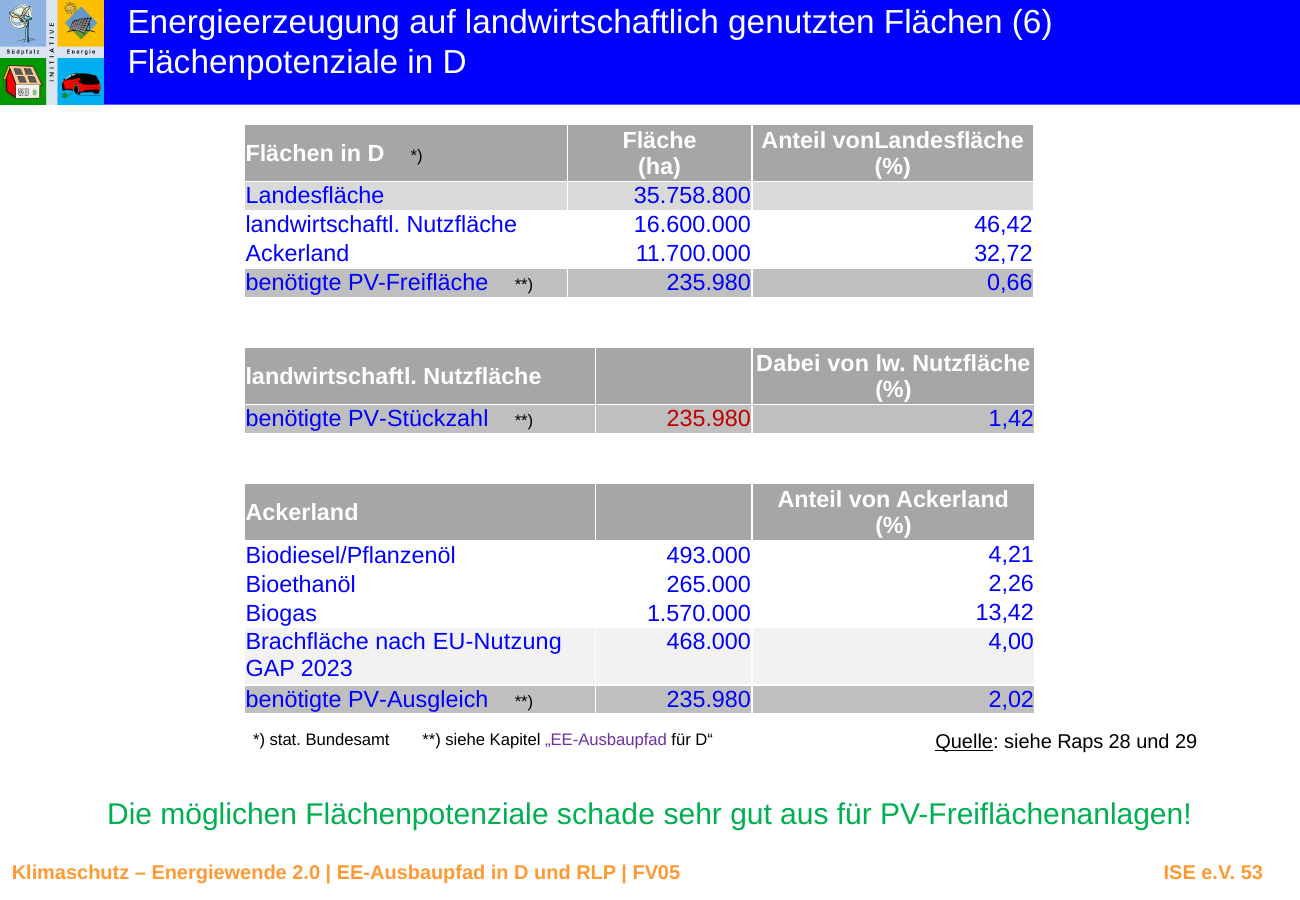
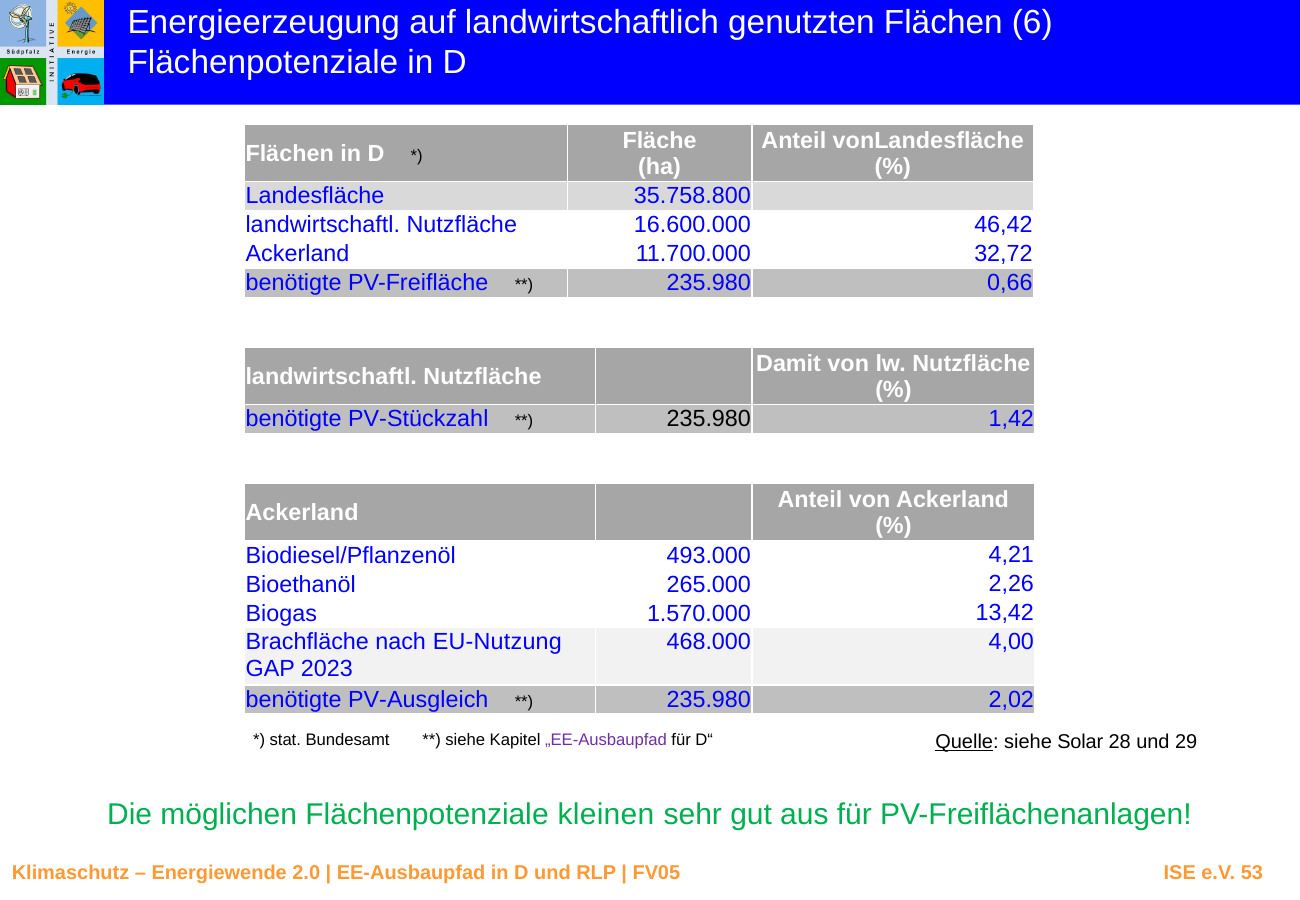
Dabei: Dabei -> Damit
235.980 at (709, 419) colour: red -> black
Raps: Raps -> Solar
schade: schade -> kleinen
